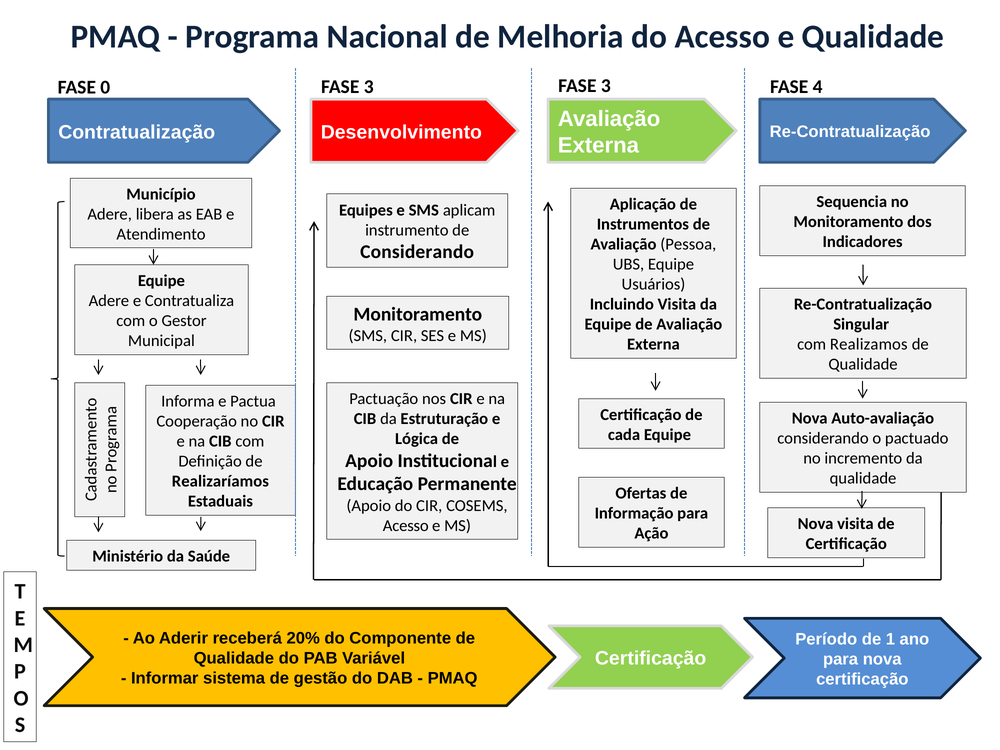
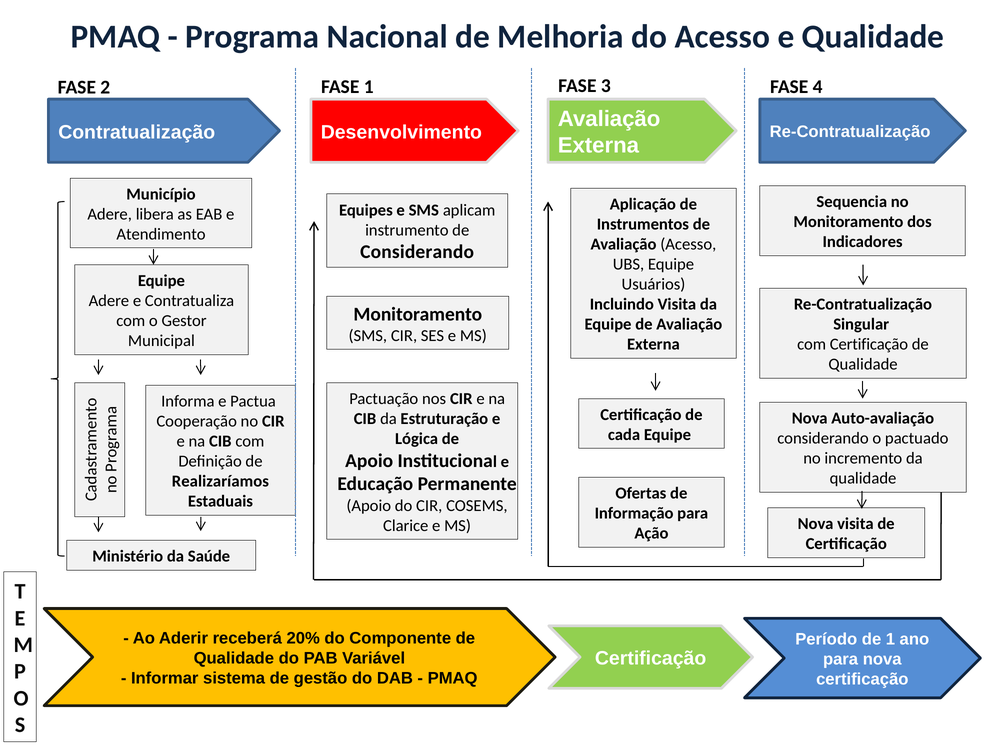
3 at (369, 87): 3 -> 1
0: 0 -> 2
Avaliação Pessoa: Pessoa -> Acesso
com Realizamos: Realizamos -> Certificação
Acesso at (406, 526): Acesso -> Clarice
